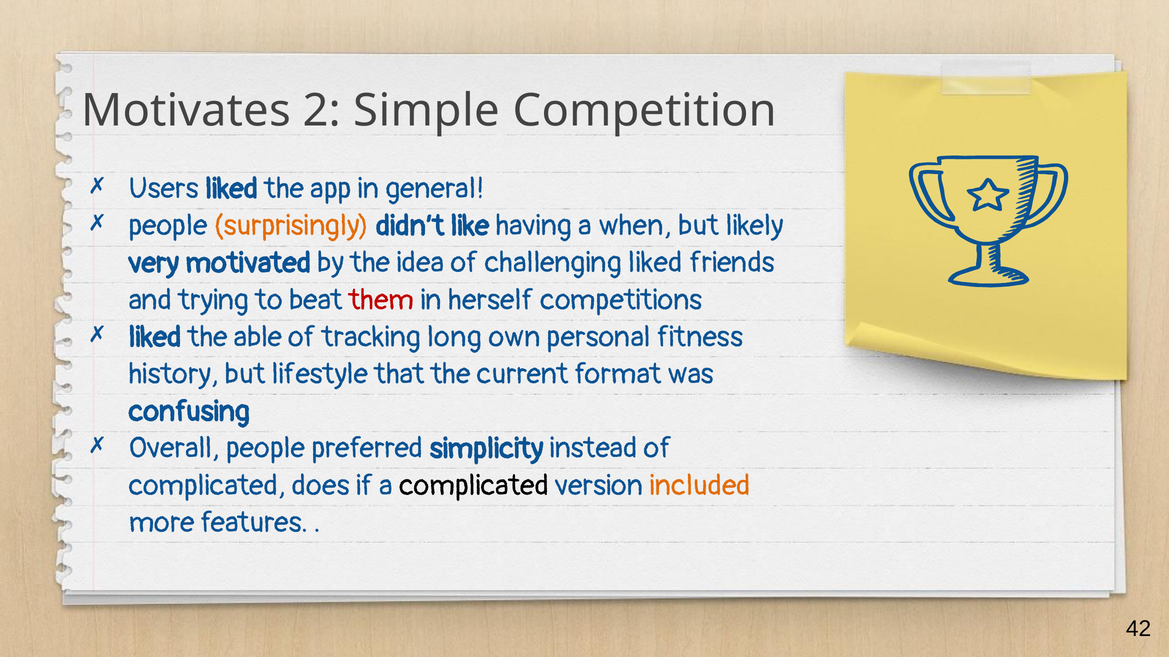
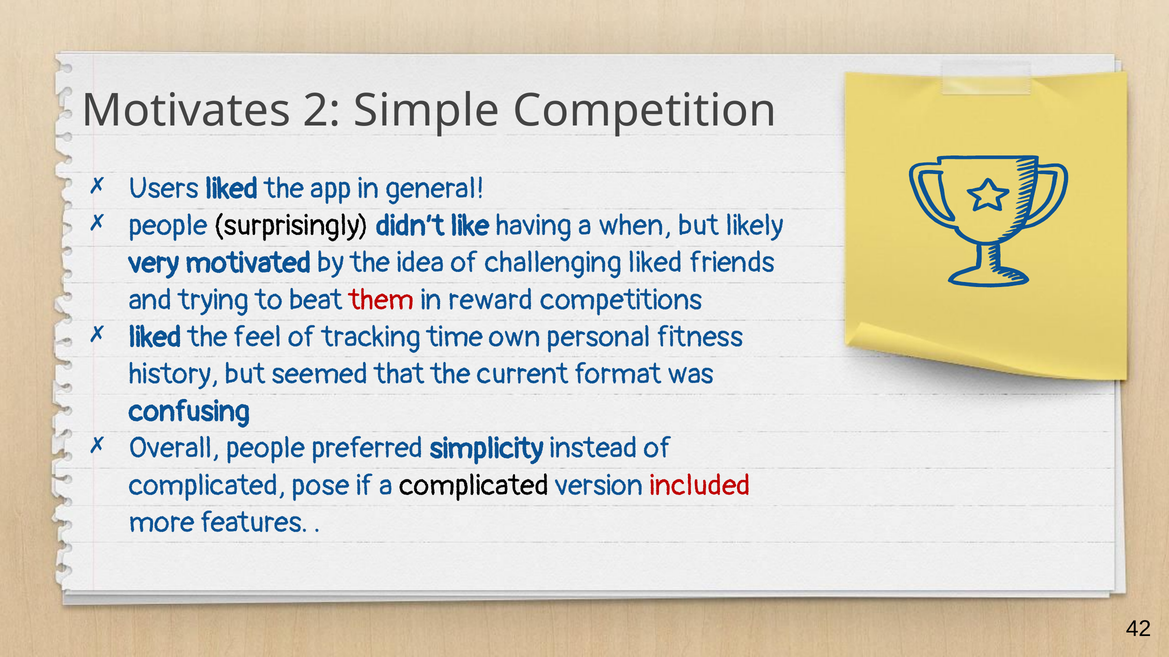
surprisingly colour: orange -> black
herself: herself -> reward
able: able -> feel
long: long -> time
lifestyle: lifestyle -> seemed
does: does -> pose
included colour: orange -> red
